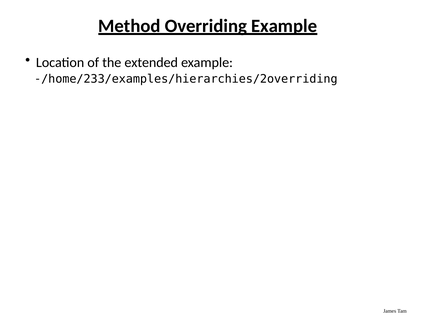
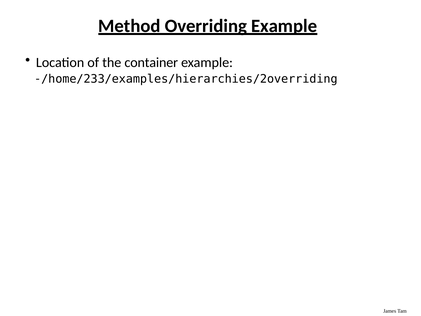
extended: extended -> container
